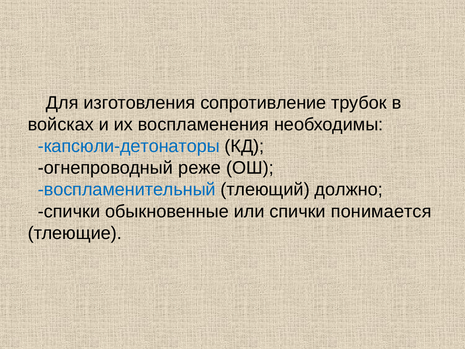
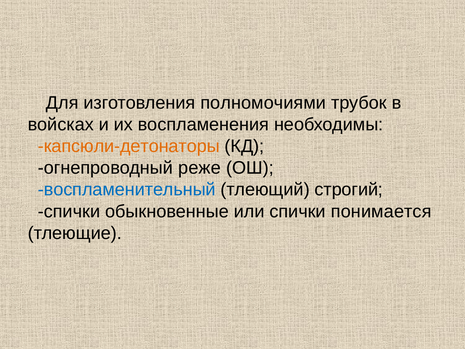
сопротивление: сопротивление -> полномочиями
капсюли-детонаторы colour: blue -> orange
должно: должно -> строгий
